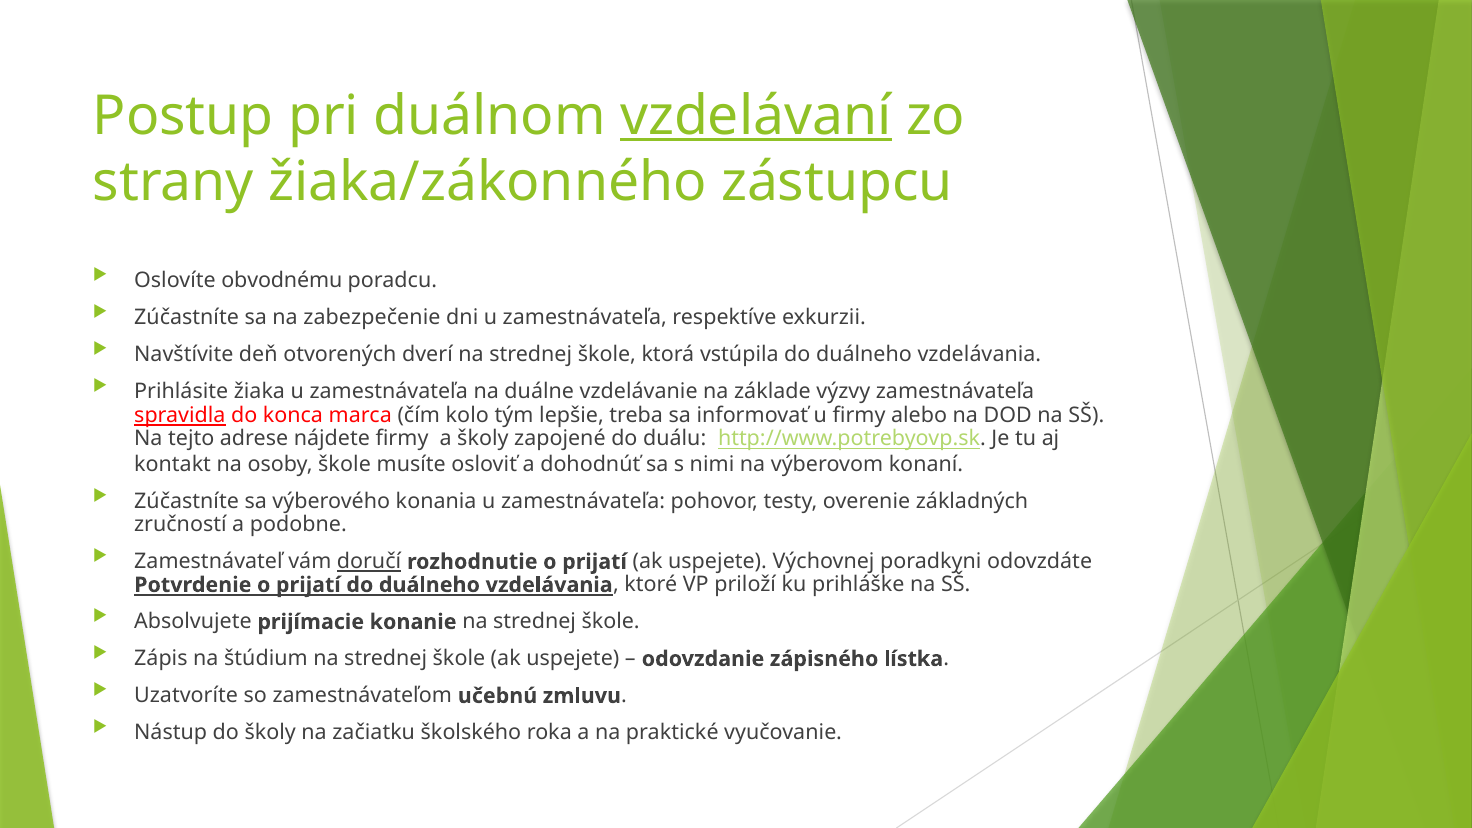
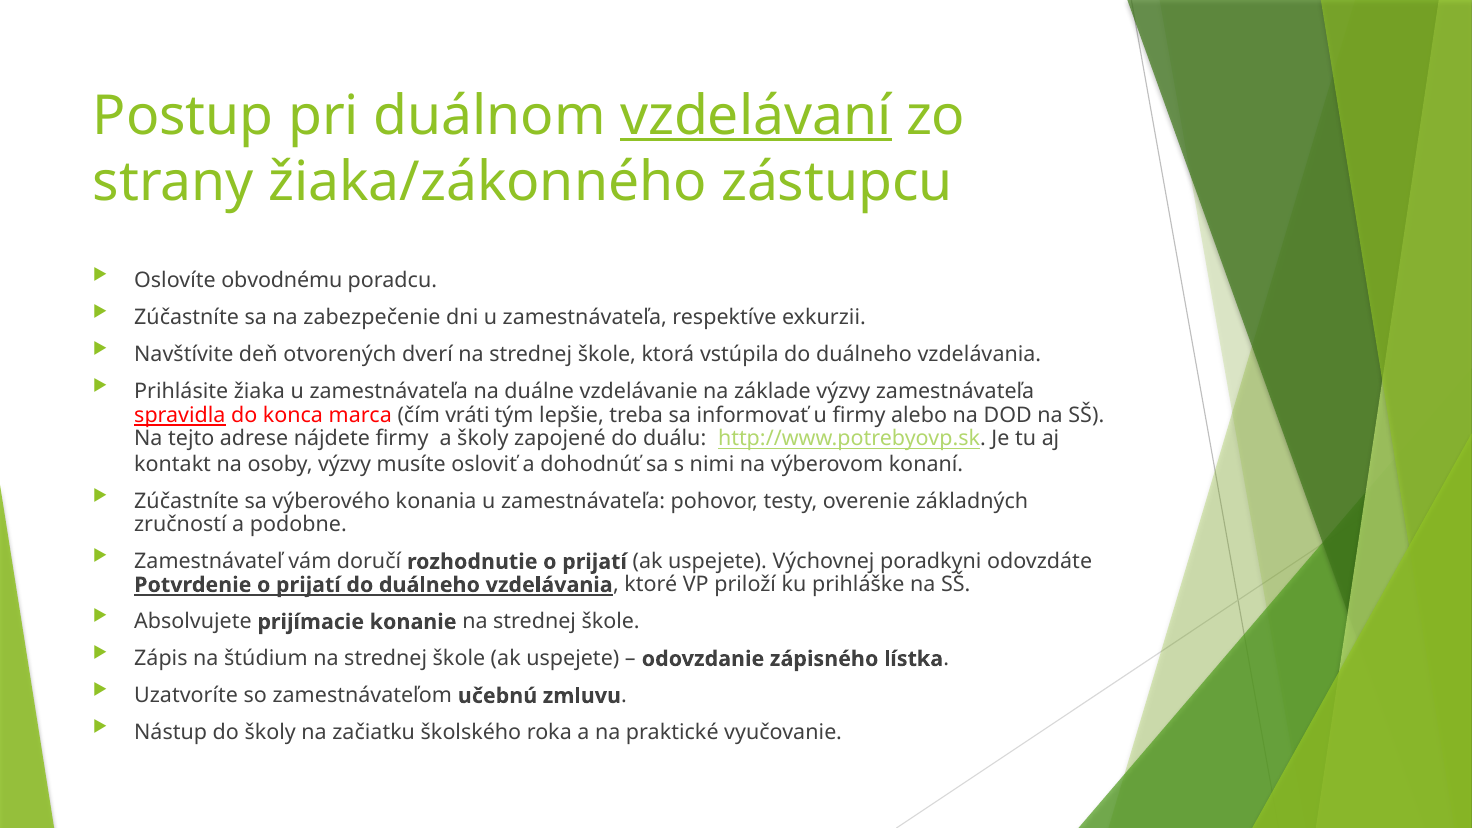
kolo: kolo -> vráti
osoby škole: škole -> výzvy
doručí underline: present -> none
